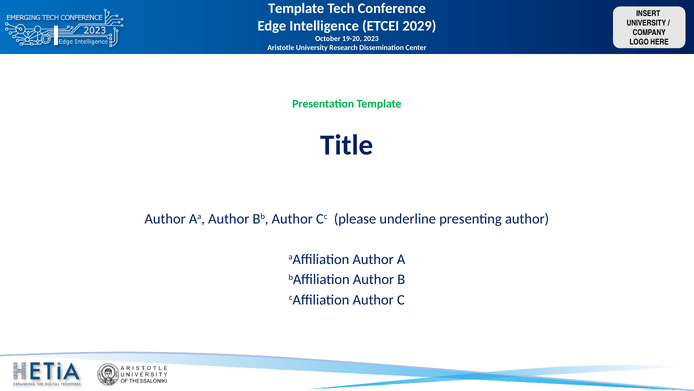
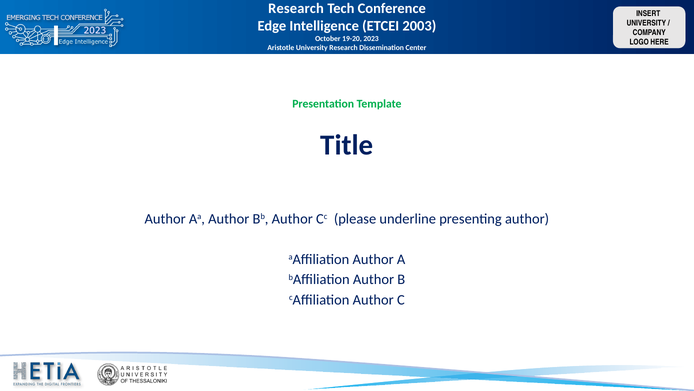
Template at (296, 9): Template -> Research
2029: 2029 -> 2003
